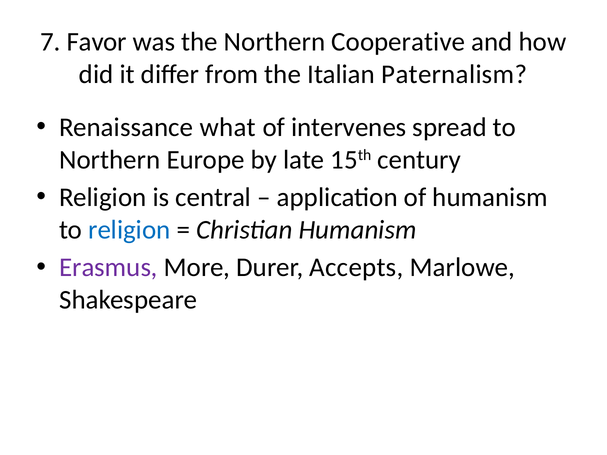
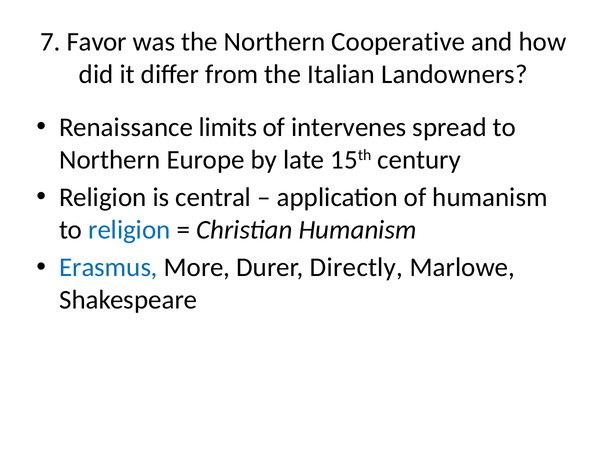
Paternalism: Paternalism -> Landowners
what: what -> limits
Erasmus colour: purple -> blue
Accepts: Accepts -> Directly
